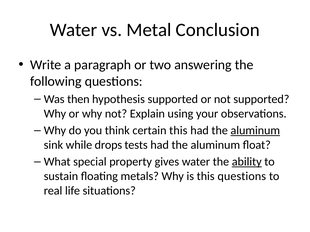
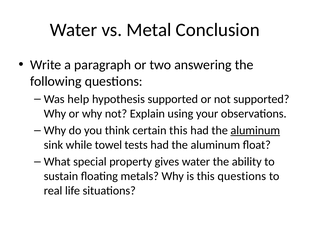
then: then -> help
drops: drops -> towel
ability underline: present -> none
